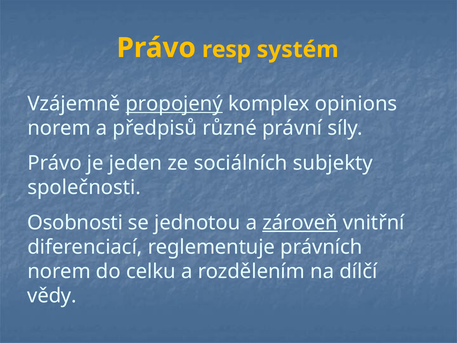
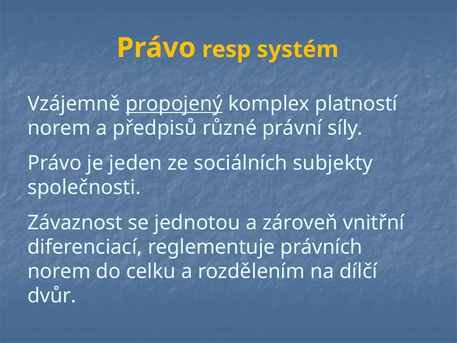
opinions: opinions -> platností
Osobnosti: Osobnosti -> Závaznost
zároveň underline: present -> none
vědy: vědy -> dvůr
